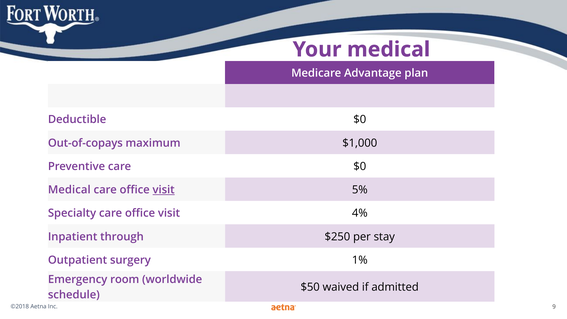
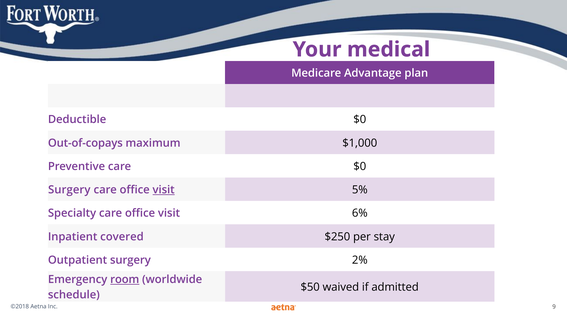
Medical at (69, 190): Medical -> Surgery
4%: 4% -> 6%
through: through -> covered
1%: 1% -> 2%
room underline: none -> present
